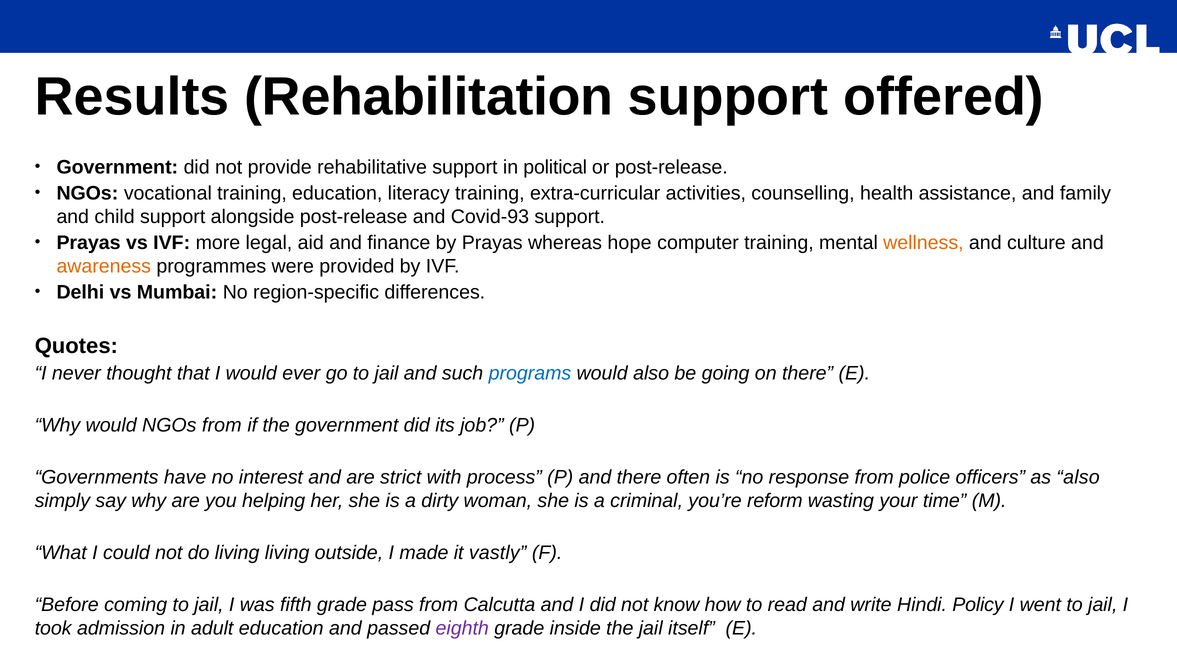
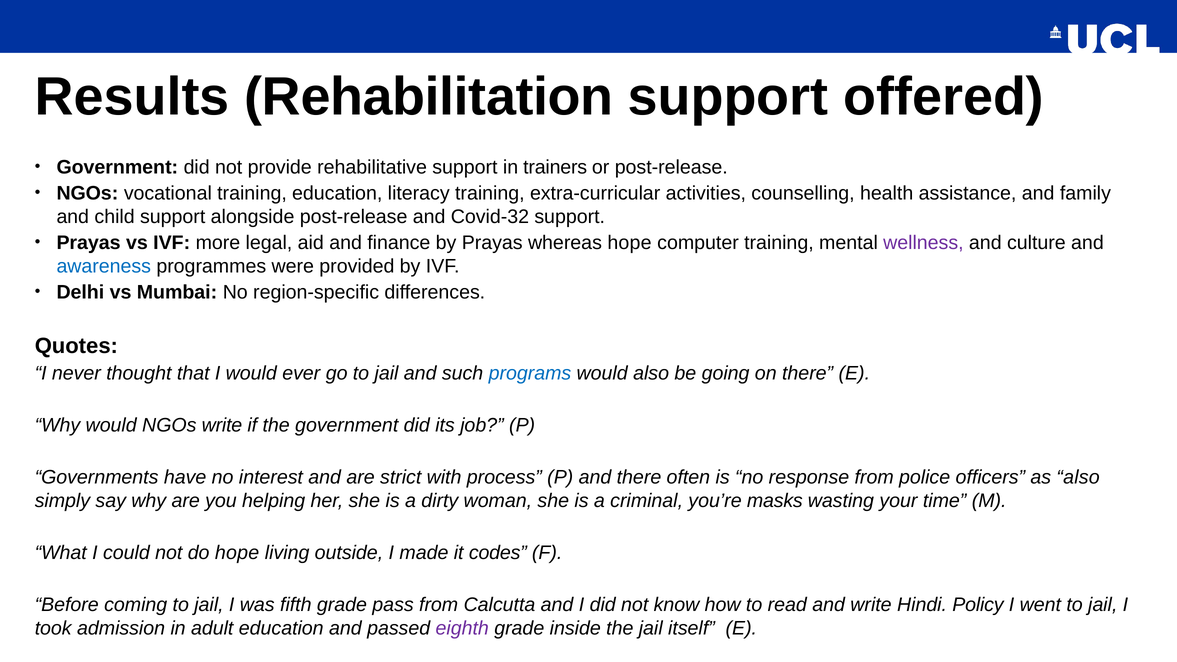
political: political -> trainers
Covid-93: Covid-93 -> Covid-32
wellness colour: orange -> purple
awareness colour: orange -> blue
NGOs from: from -> write
reform: reform -> masks
do living: living -> hope
vastly: vastly -> codes
